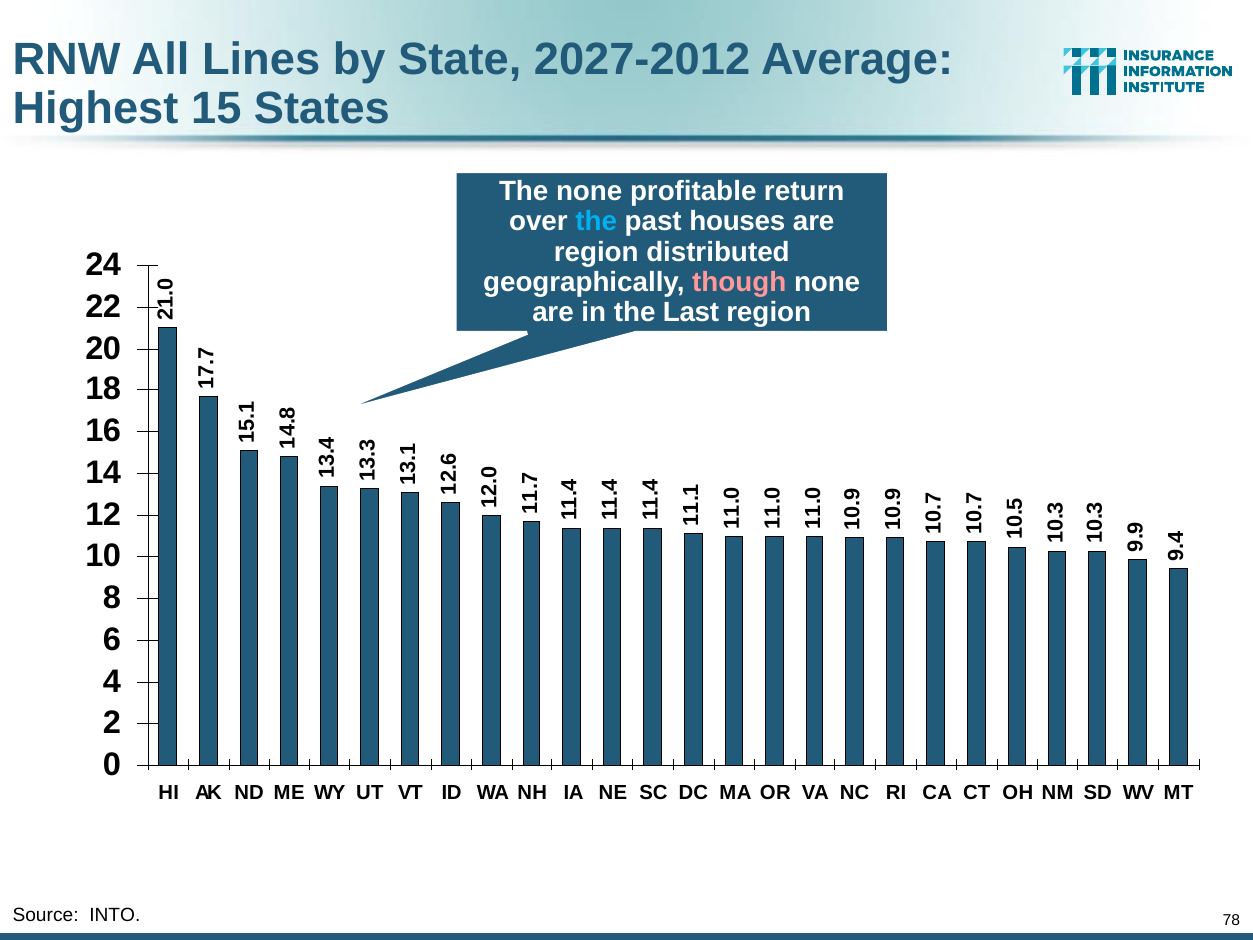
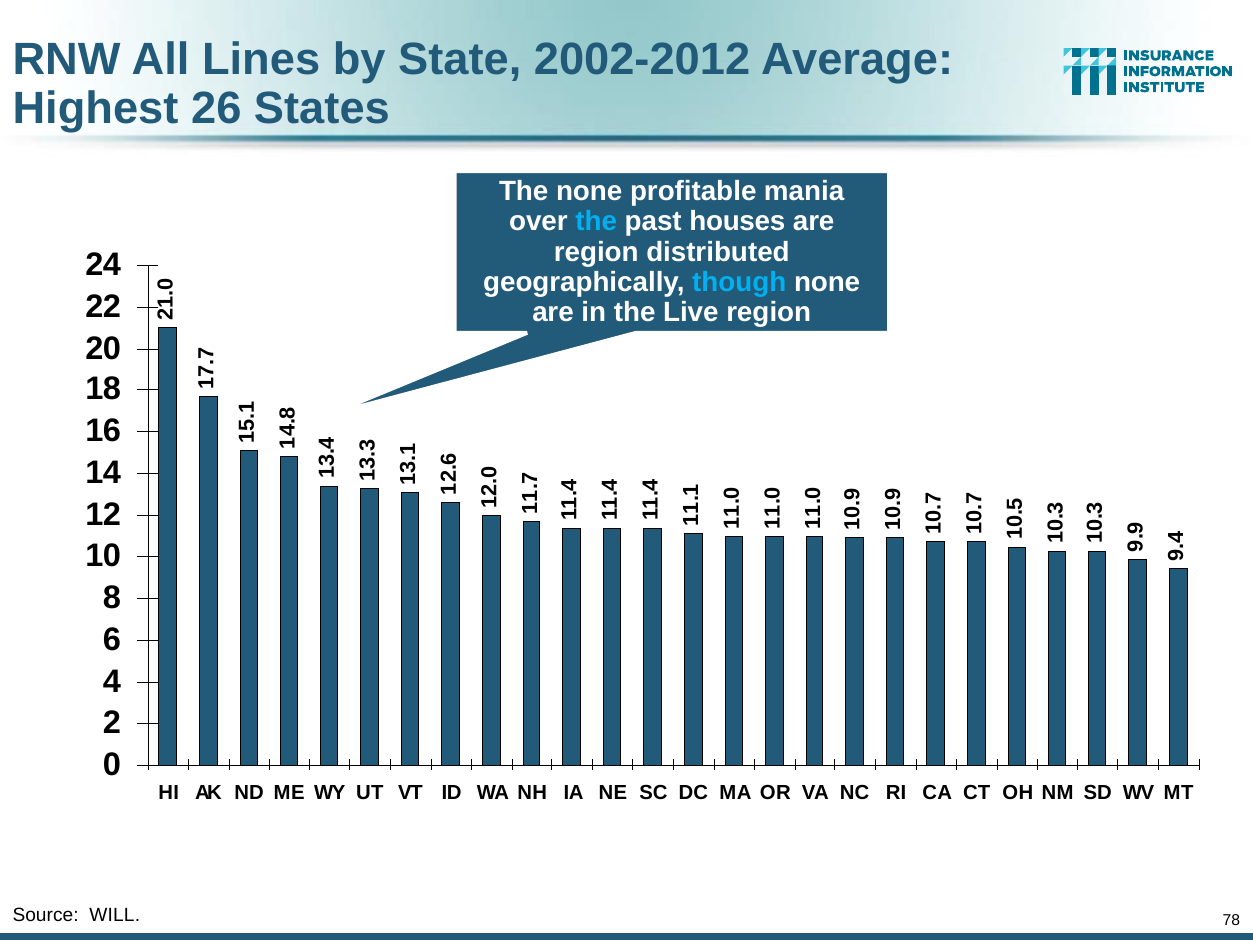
2027-2012: 2027-2012 -> 2002-2012
15: 15 -> 26
return: return -> mania
though colour: pink -> light blue
Last: Last -> Live
INTO: INTO -> WILL
